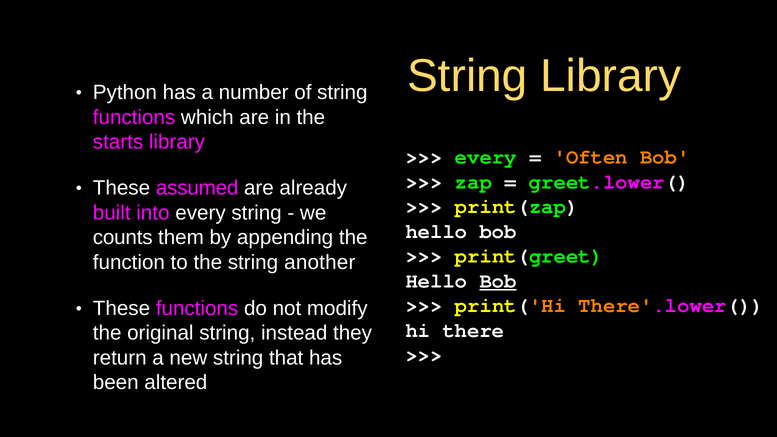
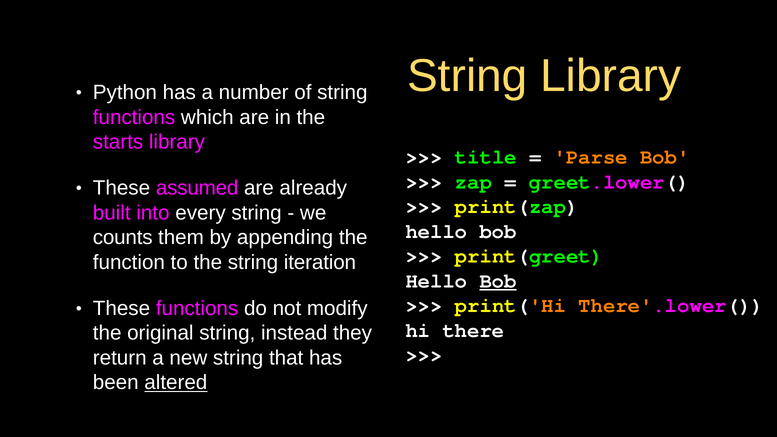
every at (486, 157): every -> title
Often: Often -> Parse
another: another -> iteration
altered underline: none -> present
